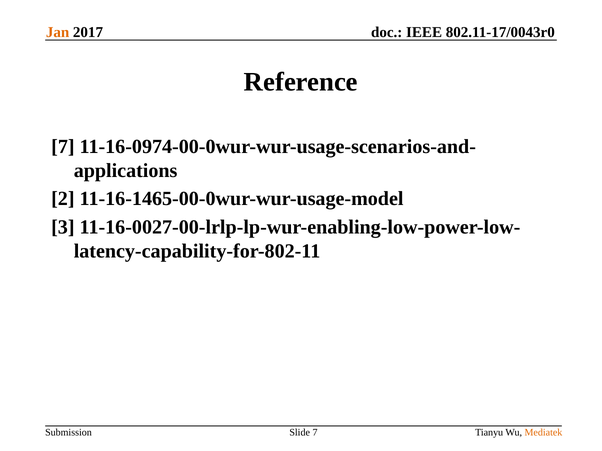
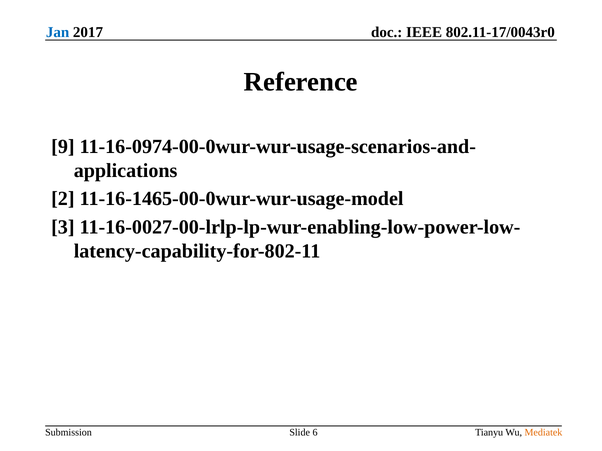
Jan colour: orange -> blue
7 at (63, 147): 7 -> 9
Slide 7: 7 -> 6
